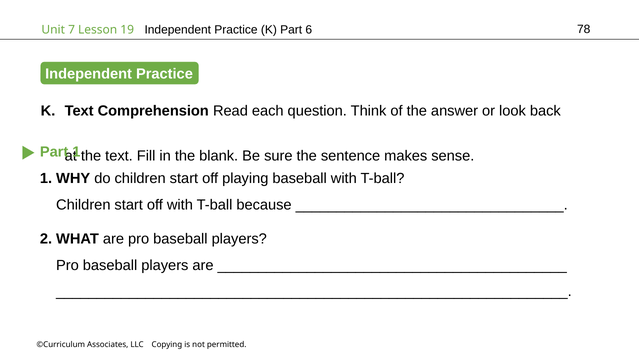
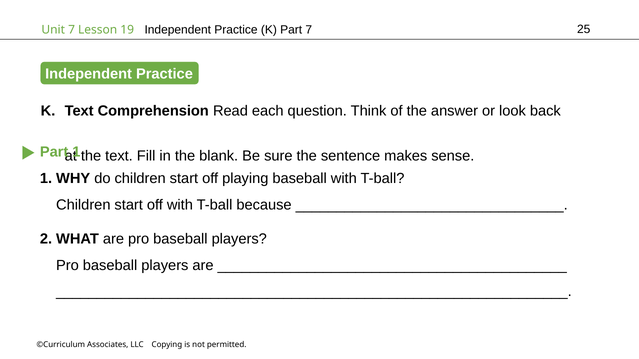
Part 6: 6 -> 7
78: 78 -> 25
